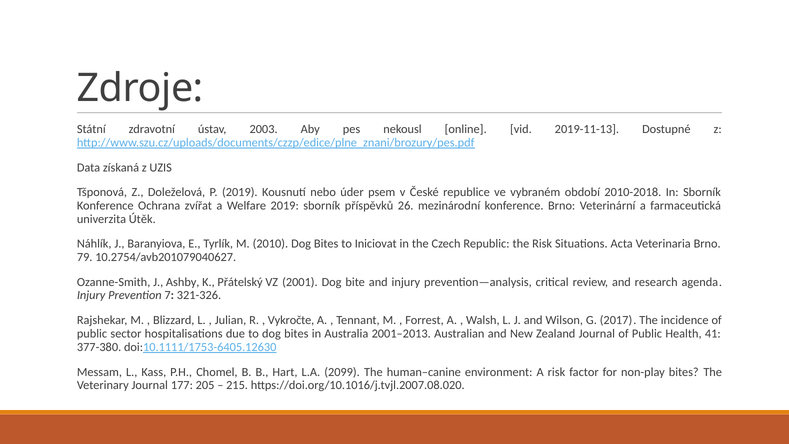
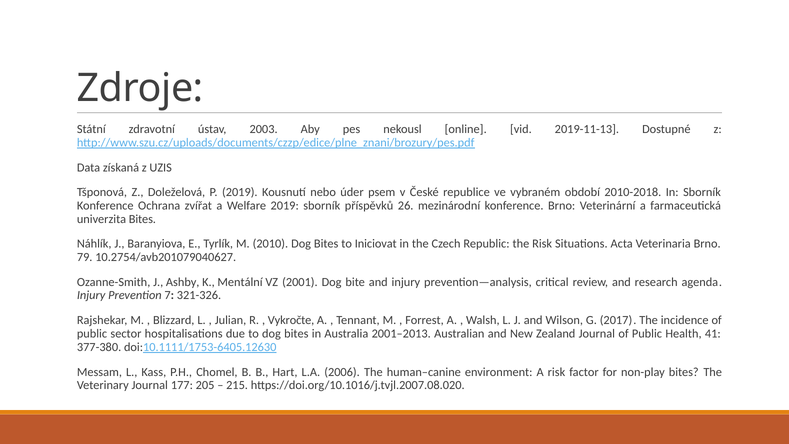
univerzita Útěk: Útěk -> Bites
Přátelský: Přátelský -> Mentální
2099: 2099 -> 2006
